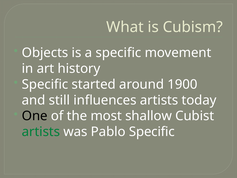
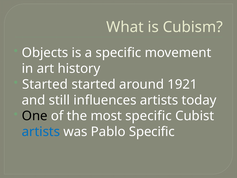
Specific at (45, 84): Specific -> Started
1900: 1900 -> 1921
most shallow: shallow -> specific
artists at (41, 132) colour: green -> blue
